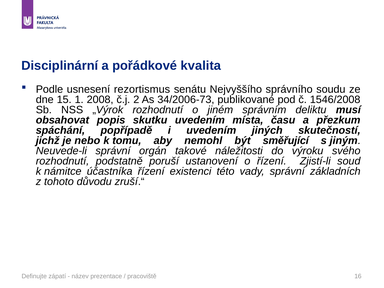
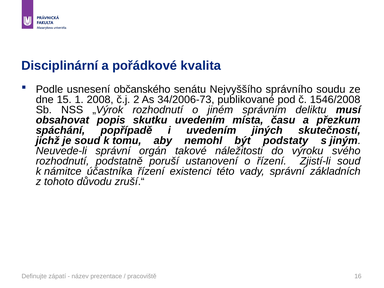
rezortismus: rezortismus -> občanského
je nebo: nebo -> soud
směřující: směřující -> podstaty
